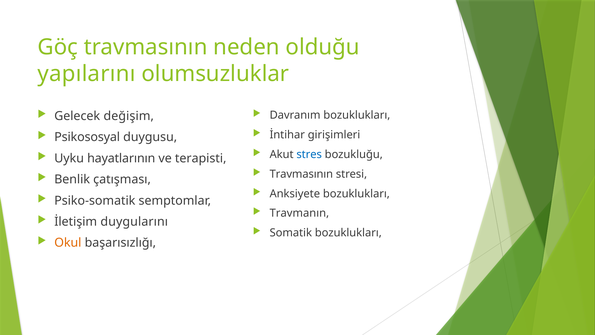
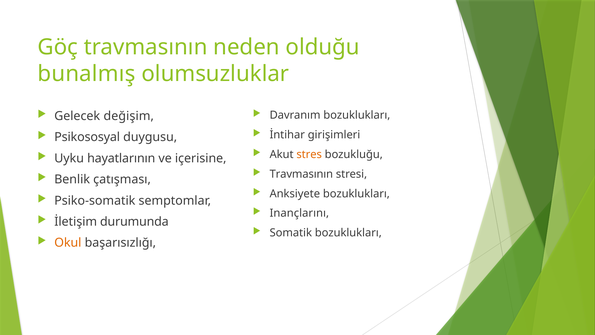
yapılarını: yapılarını -> bunalmış
stres colour: blue -> orange
terapisti: terapisti -> içerisine
Travmanın: Travmanın -> Inançlarını
duygularını: duygularını -> durumunda
